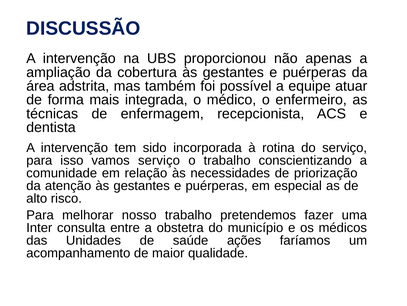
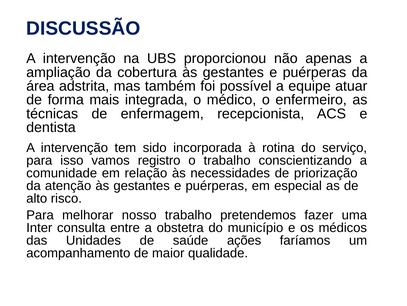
vamos serviço: serviço -> registro
